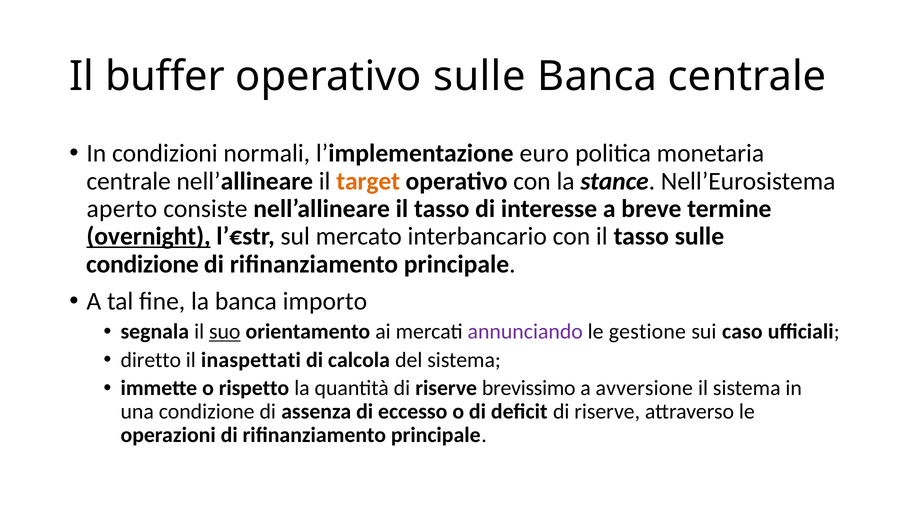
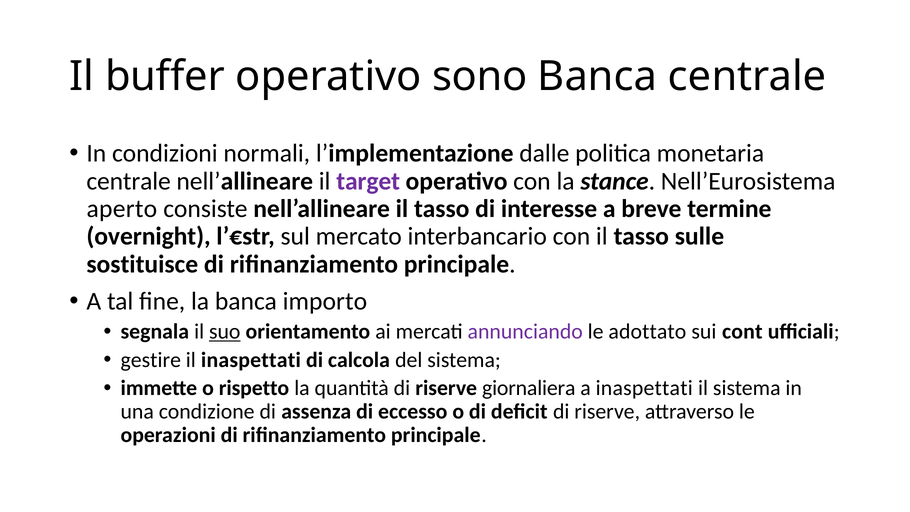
operativo sulle: sulle -> sono
euro: euro -> dalle
target colour: orange -> purple
overnight underline: present -> none
condizione at (142, 264): condizione -> sostituisce
gestione: gestione -> adottato
caso: caso -> cont
diretto: diretto -> gestire
brevissimo: brevissimo -> giornaliera
a avversione: avversione -> inaspettati
